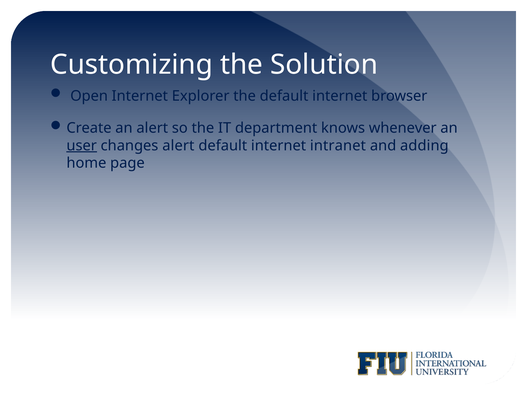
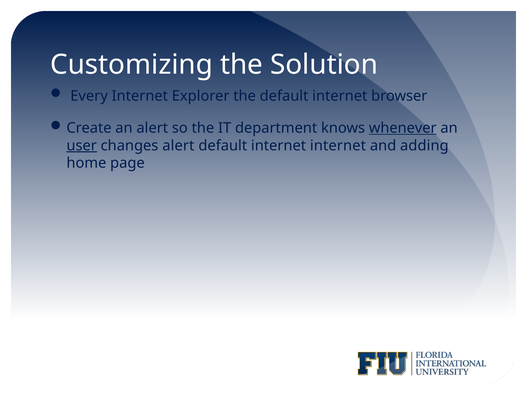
Open: Open -> Every
whenever underline: none -> present
internet intranet: intranet -> internet
